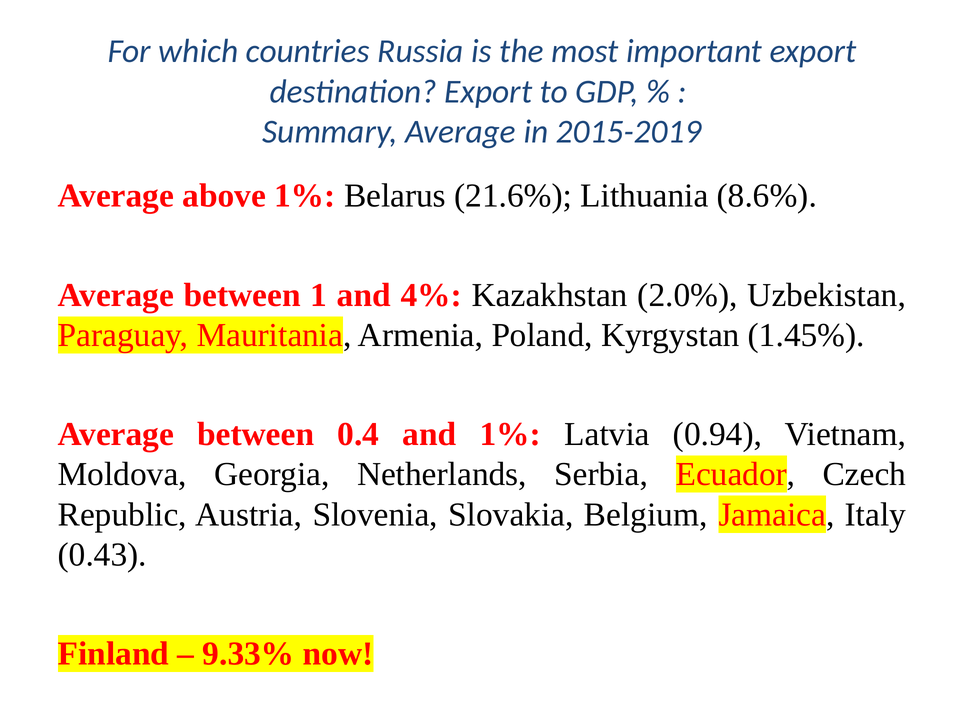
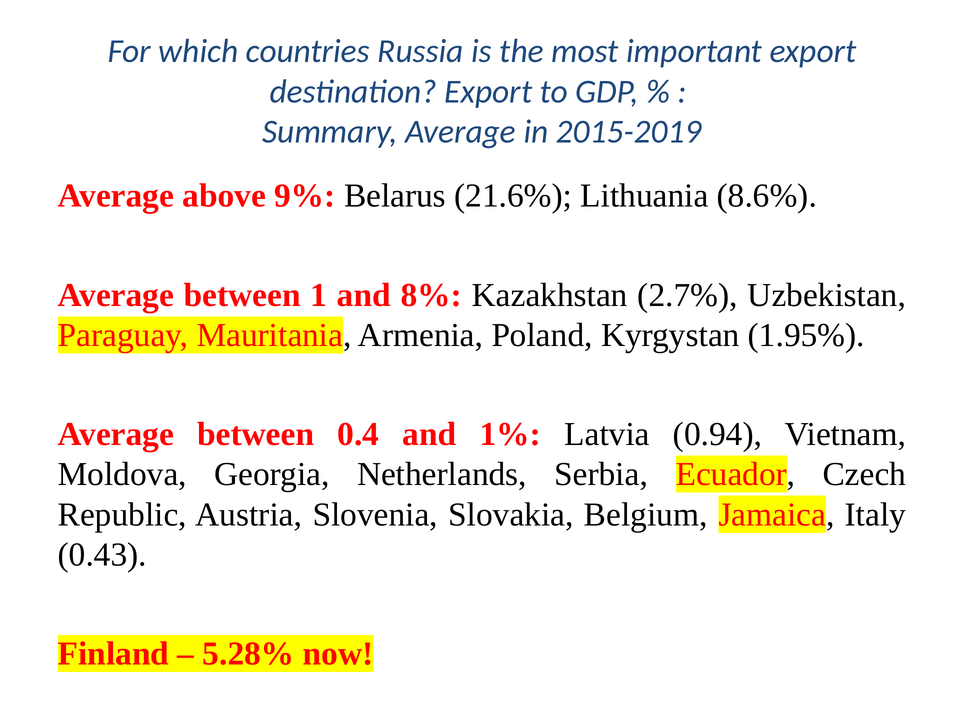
above 1%: 1% -> 9%
4%: 4% -> 8%
2.0%: 2.0% -> 2.7%
1.45%: 1.45% -> 1.95%
9.33%: 9.33% -> 5.28%
